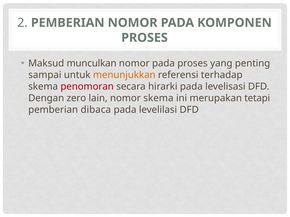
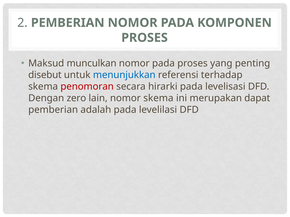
sampai: sampai -> disebut
menunjukkan colour: orange -> blue
tetapi: tetapi -> dapat
dibaca: dibaca -> adalah
